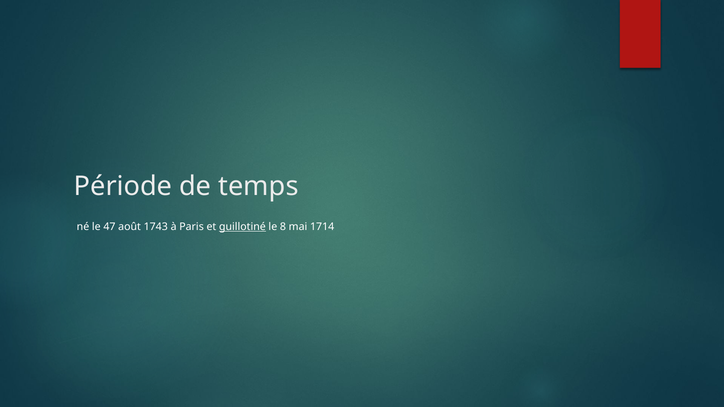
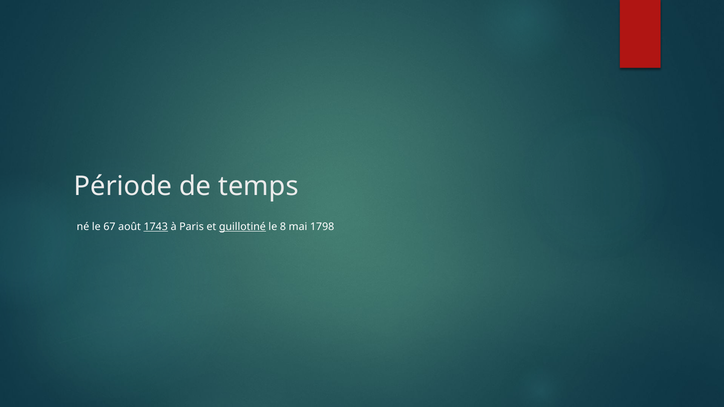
47: 47 -> 67
1743 underline: none -> present
1714: 1714 -> 1798
